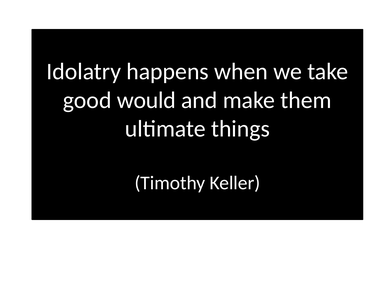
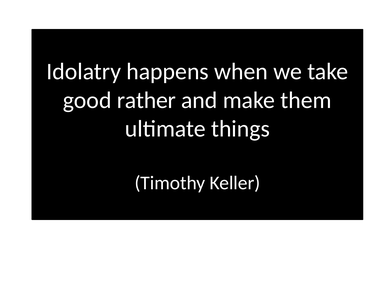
would: would -> rather
